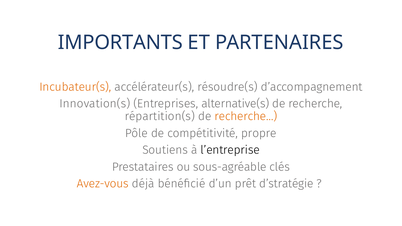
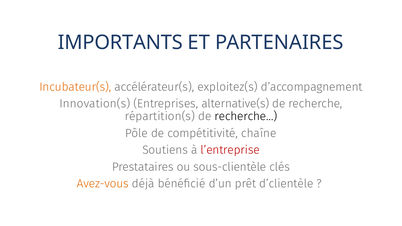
résoudre(s: résoudre(s -> exploitez(s
recherche… colour: orange -> black
propre: propre -> chaîne
l’entreprise colour: black -> red
sous-agréable: sous-agréable -> sous-clientèle
d’stratégie: d’stratégie -> d’clientèle
